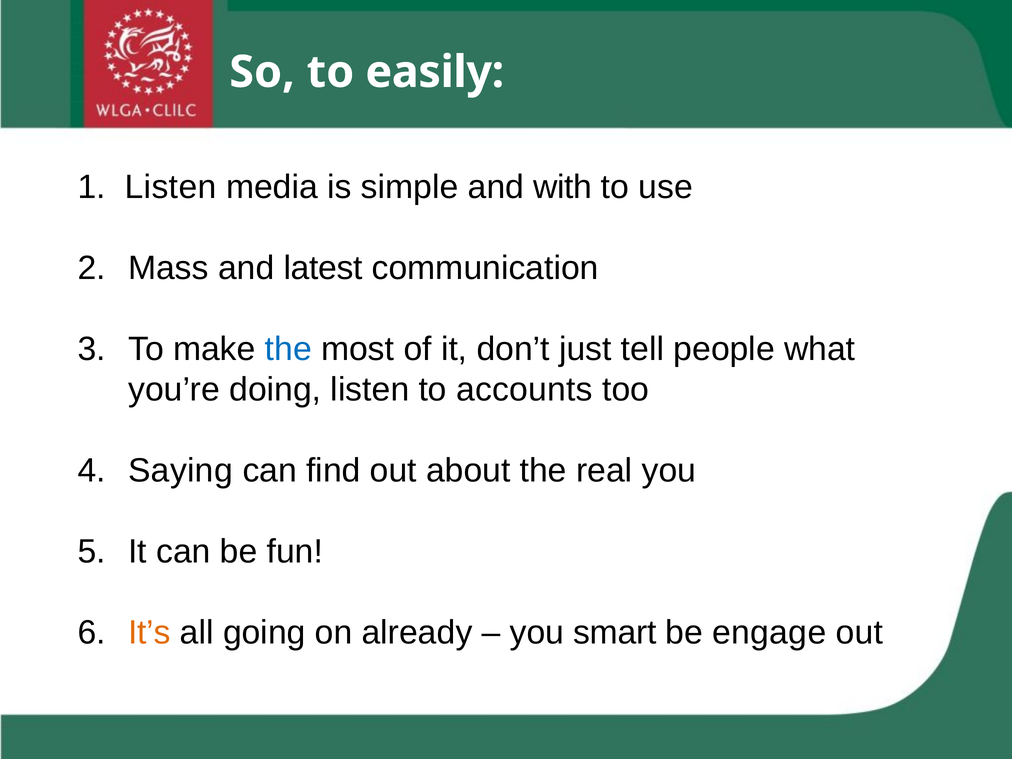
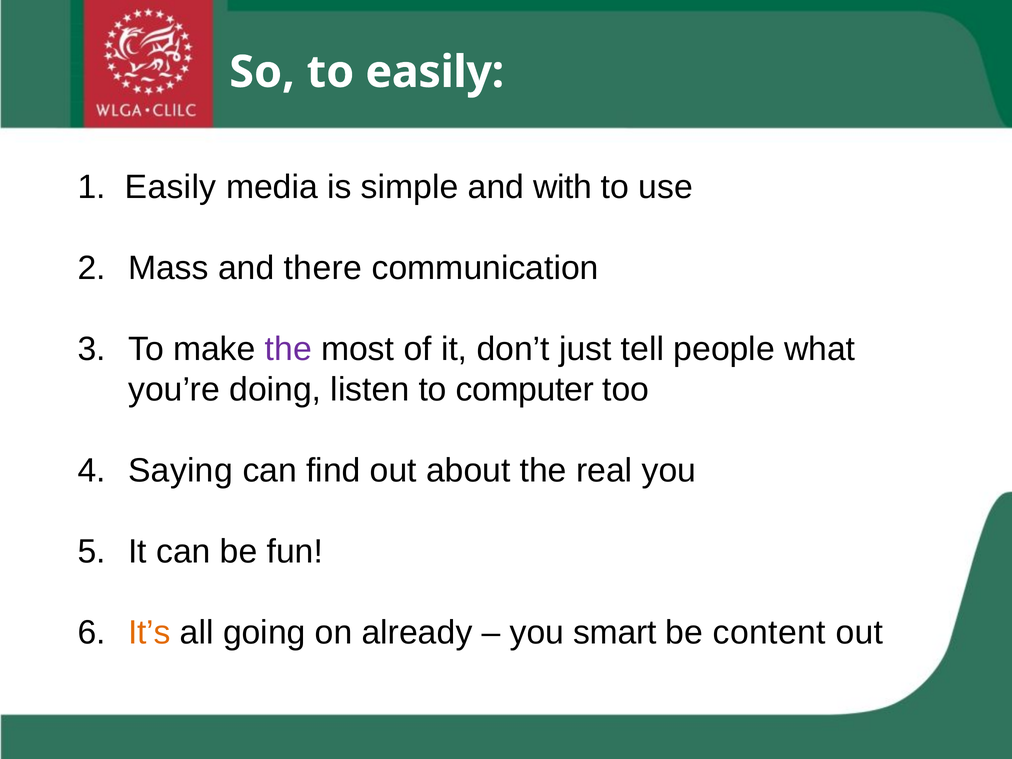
Listen at (171, 187): Listen -> Easily
latest: latest -> there
the at (288, 349) colour: blue -> purple
accounts: accounts -> computer
engage: engage -> content
